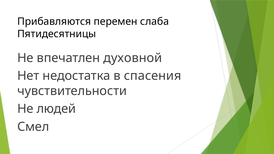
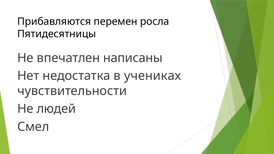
слаба: слаба -> росла
духовной: духовной -> написаны
спасения: спасения -> учениках
